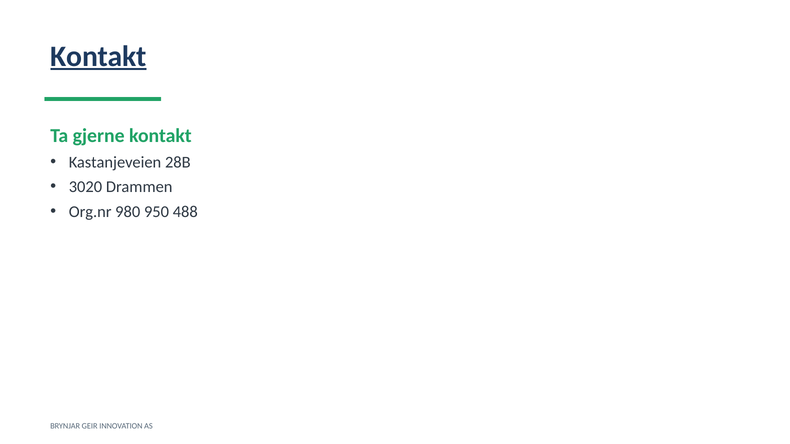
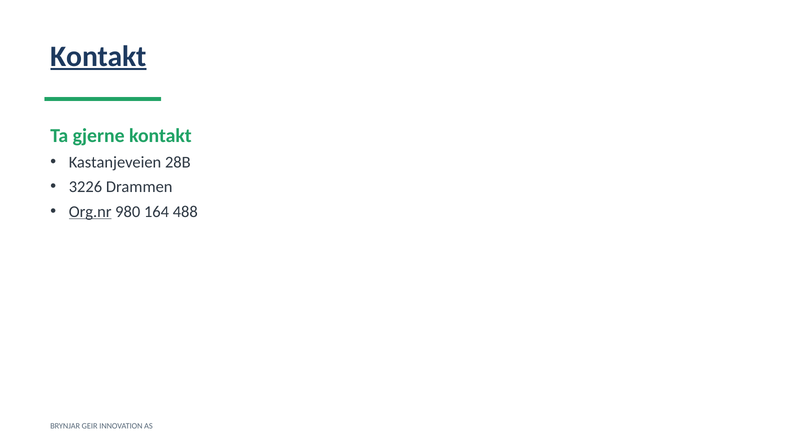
3020: 3020 -> 3226
Org.nr underline: none -> present
950: 950 -> 164
